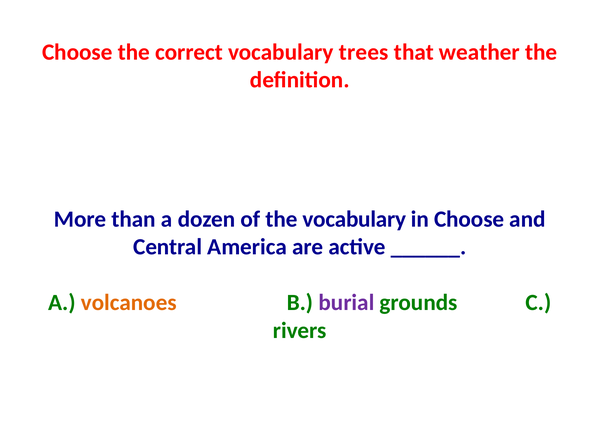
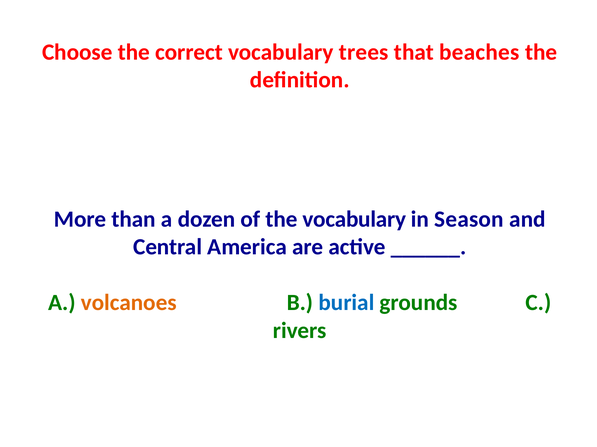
weather: weather -> beaches
in Choose: Choose -> Season
burial colour: purple -> blue
